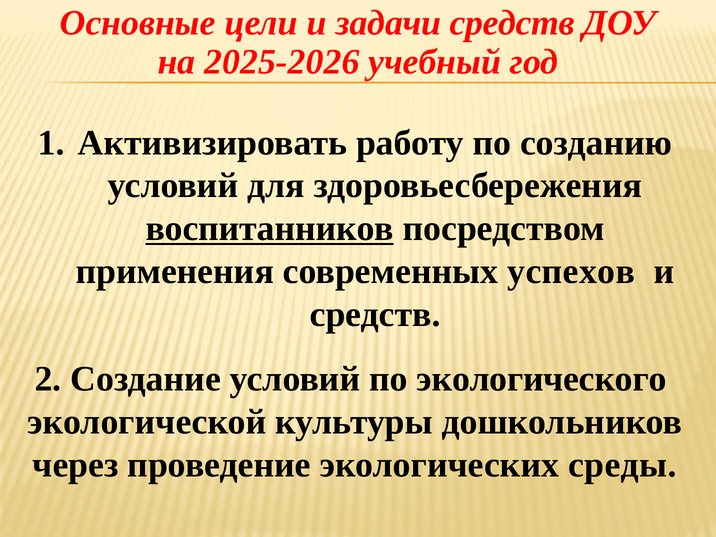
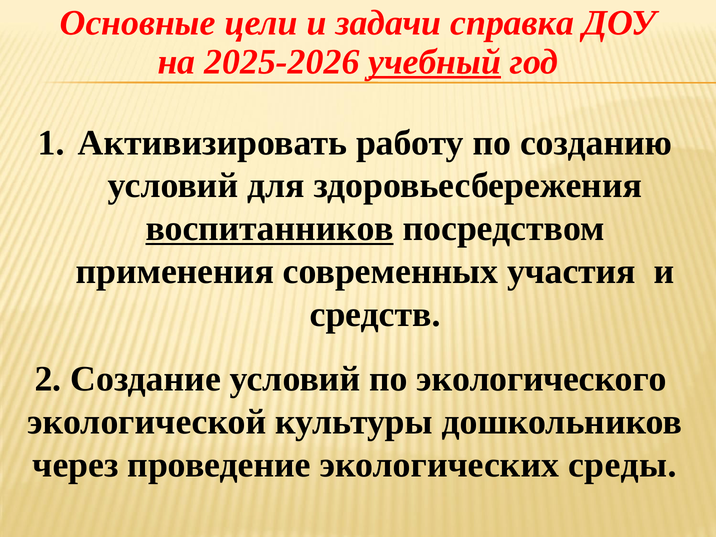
задачи средств: средств -> справка
учебный underline: none -> present
успехов: успехов -> участия
